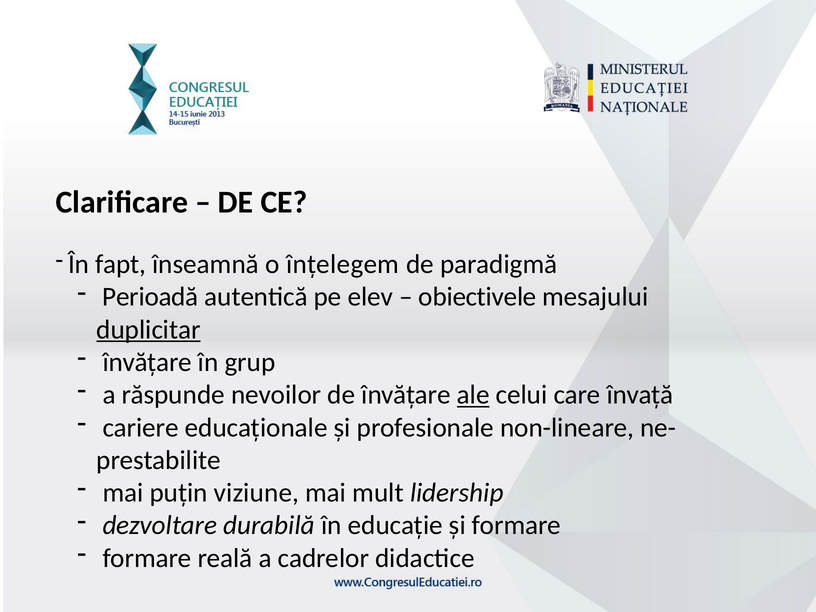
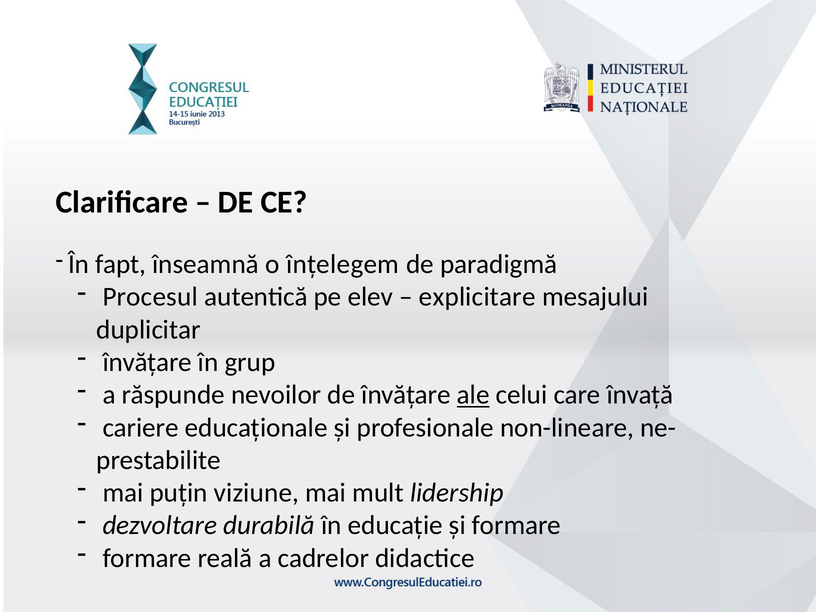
Perioadă: Perioadă -> Procesul
obiectivele: obiectivele -> explicitare
duplicitar underline: present -> none
